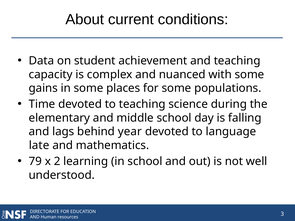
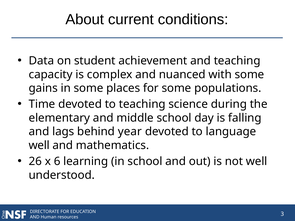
late at (39, 146): late -> well
79: 79 -> 26
2: 2 -> 6
